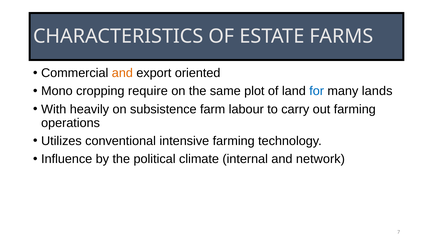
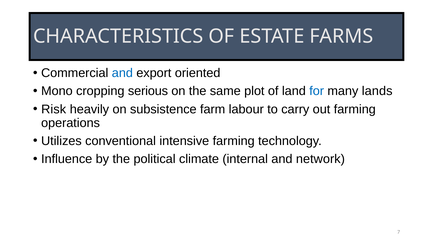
and at (122, 73) colour: orange -> blue
require: require -> serious
With: With -> Risk
